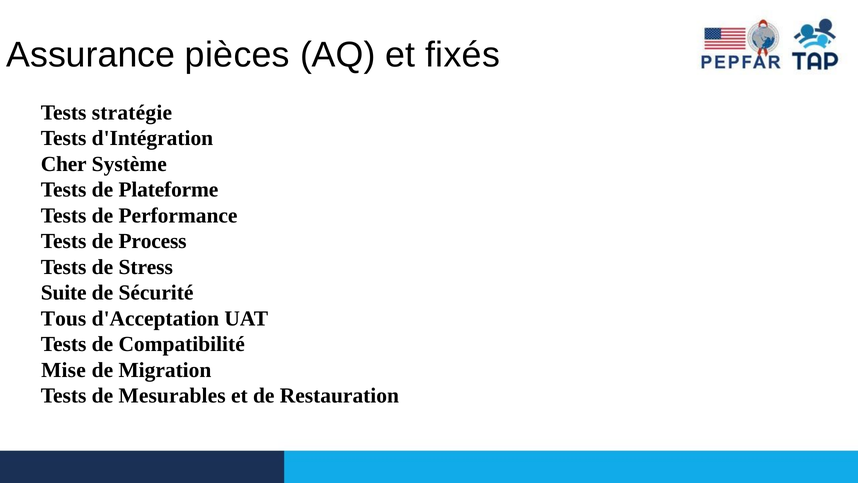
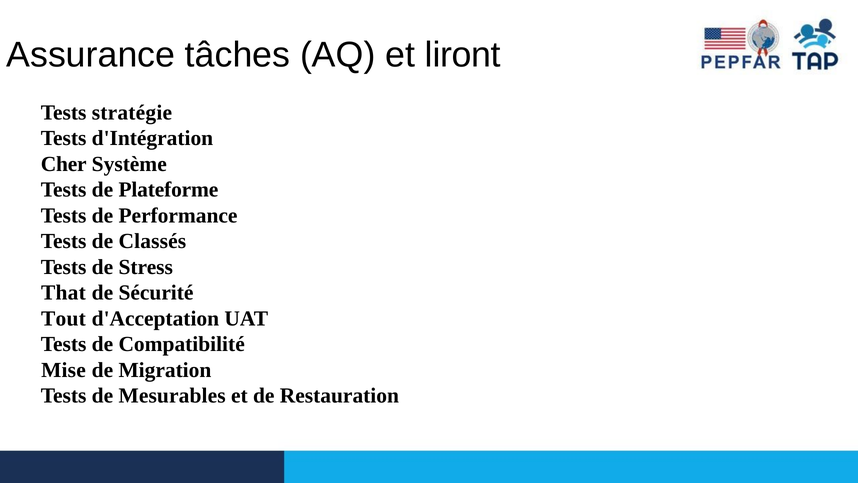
pièces: pièces -> tâches
fixés: fixés -> liront
Process: Process -> Classés
Suite: Suite -> That
Tous: Tous -> Tout
